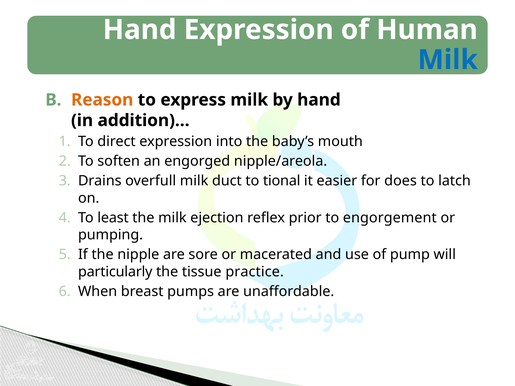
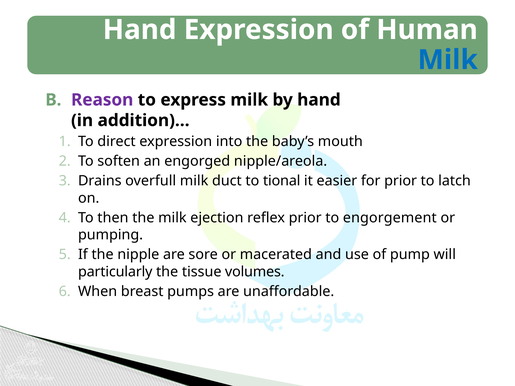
Reason colour: orange -> purple
for does: does -> prior
least: least -> then
practice: practice -> volumes
